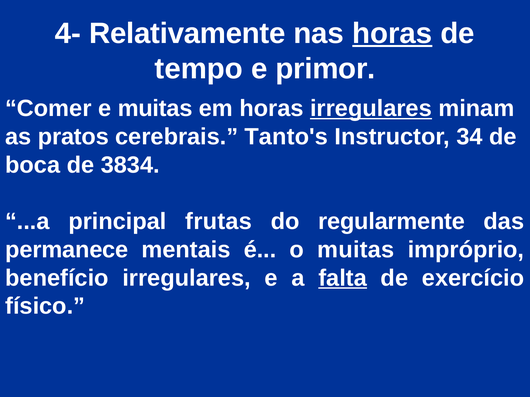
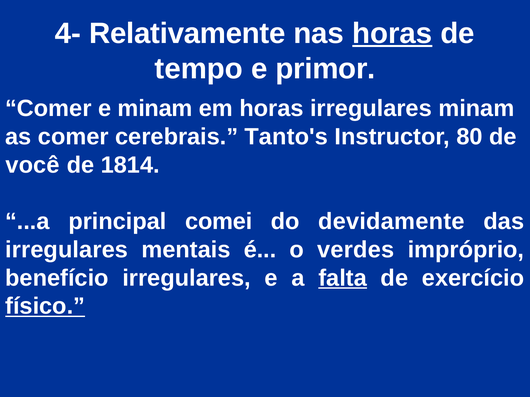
e muitas: muitas -> minam
irregulares at (371, 109) underline: present -> none
as pratos: pratos -> comer
34: 34 -> 80
boca: boca -> você
3834: 3834 -> 1814
frutas: frutas -> comei
regularmente: regularmente -> devidamente
permanece at (67, 250): permanece -> irregulares
o muitas: muitas -> verdes
físico underline: none -> present
